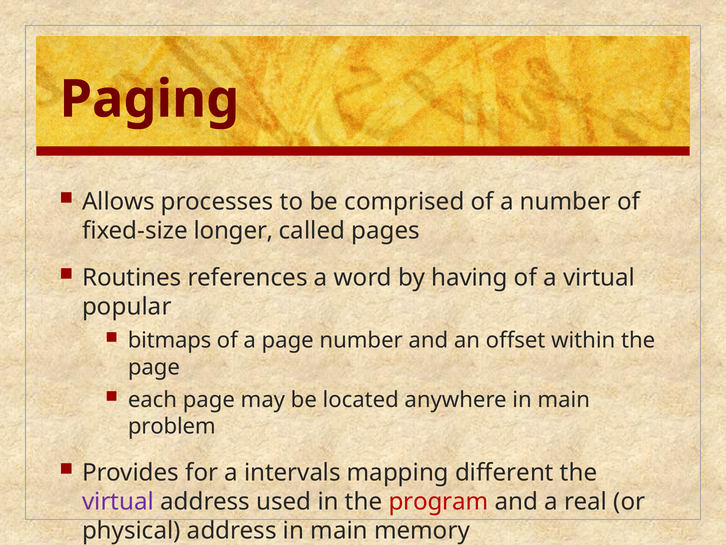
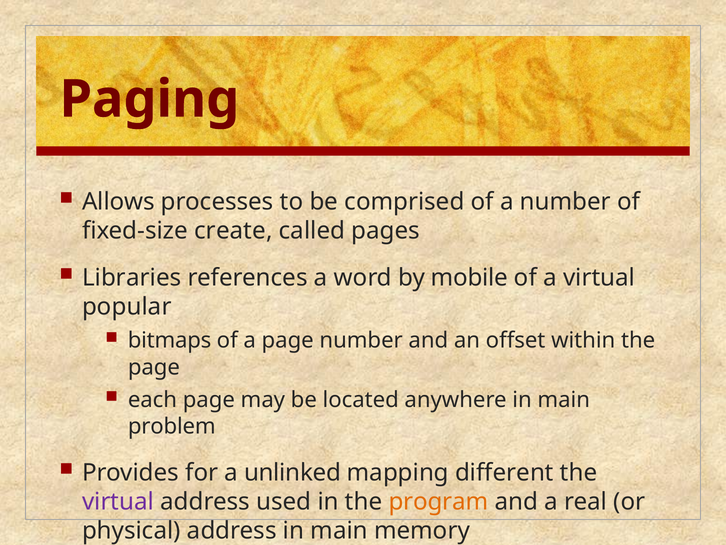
longer: longer -> create
Routines: Routines -> Libraries
having: having -> mobile
intervals: intervals -> unlinked
program colour: red -> orange
